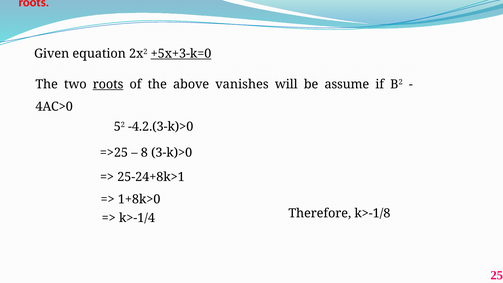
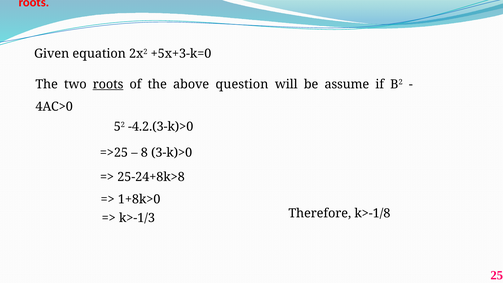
+5x+3-k=0 at (181, 54) underline: present -> none
vanishes: vanishes -> question
25-24+8k>1: 25-24+8k>1 -> 25-24+8k>8
k>-1/4: k>-1/4 -> k>-1/3
